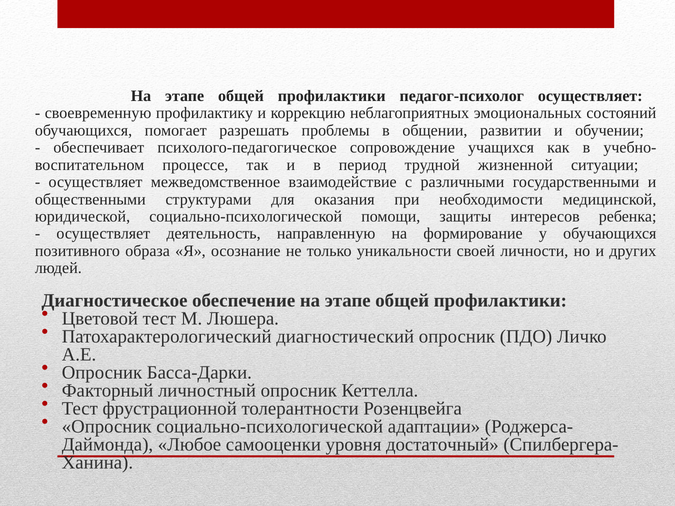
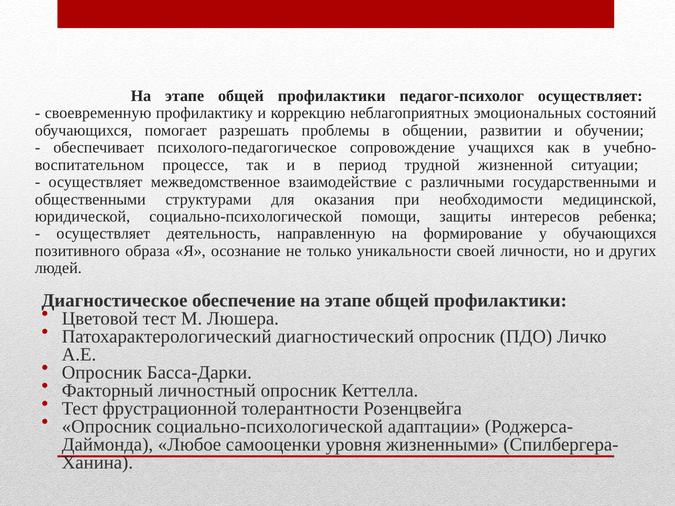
достаточный: достаточный -> жизненными
